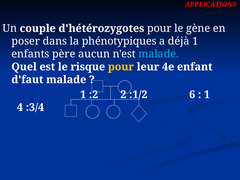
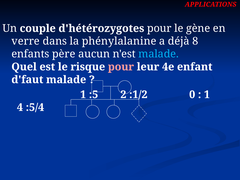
poser: poser -> verre
phénotypiques: phénotypiques -> phénylalanine
déjà 1: 1 -> 8
pour at (121, 67) colour: yellow -> pink
:2: :2 -> :5
6: 6 -> 0
:3/4: :3/4 -> :5/4
